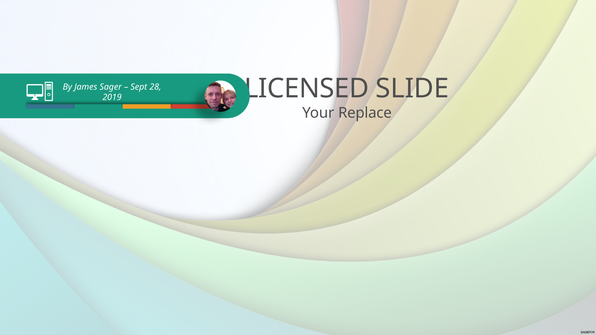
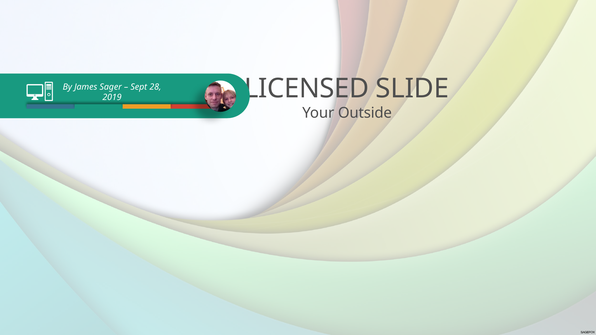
Replace: Replace -> Outside
